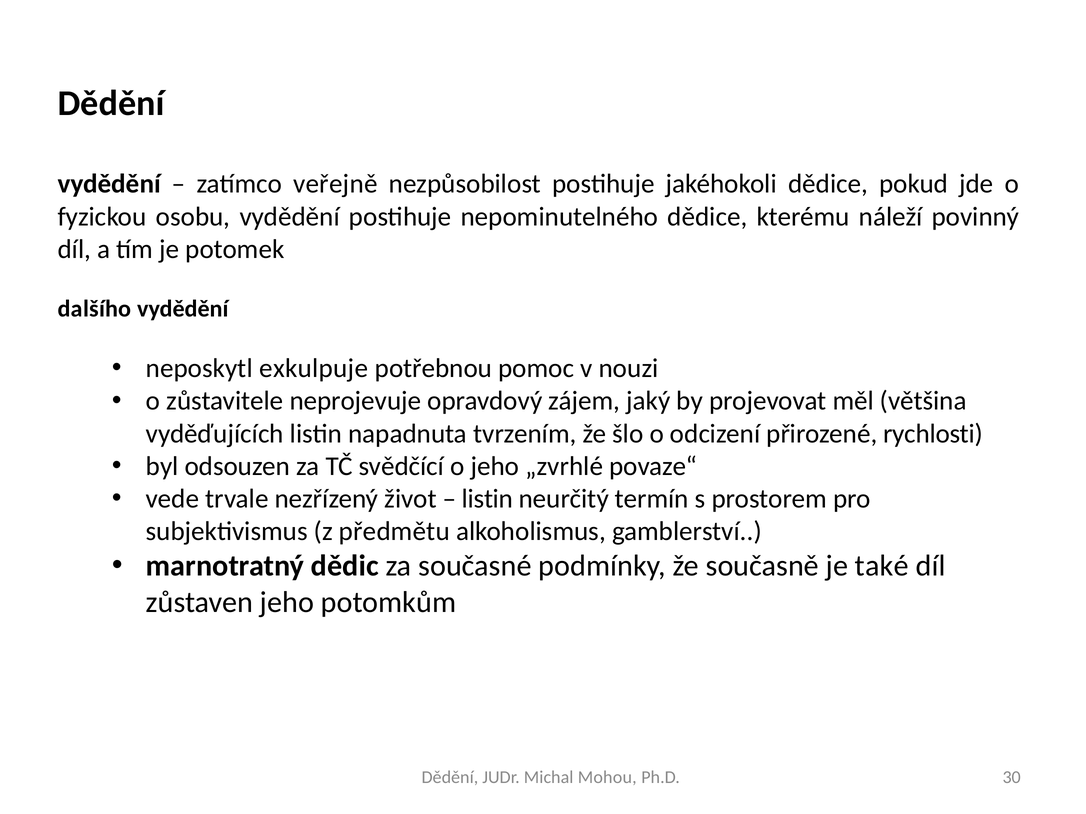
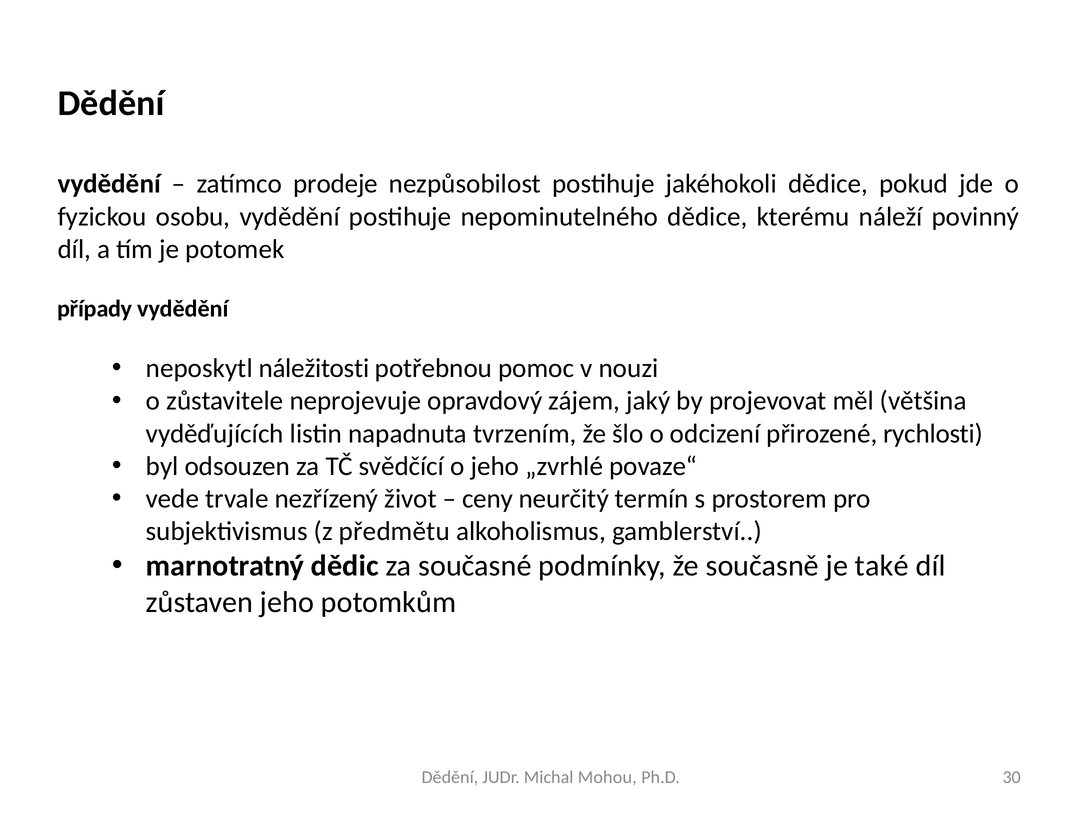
veřejně: veřejně -> prodeje
dalšího: dalšího -> případy
exkulpuje: exkulpuje -> náležitosti
listin at (488, 499): listin -> ceny
